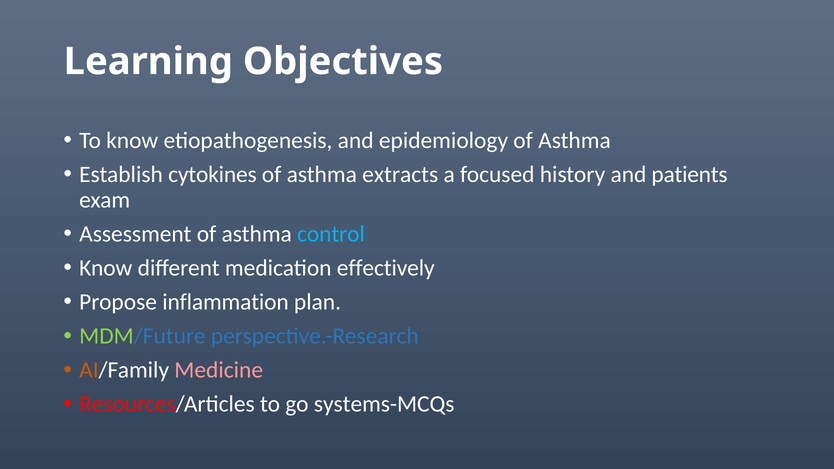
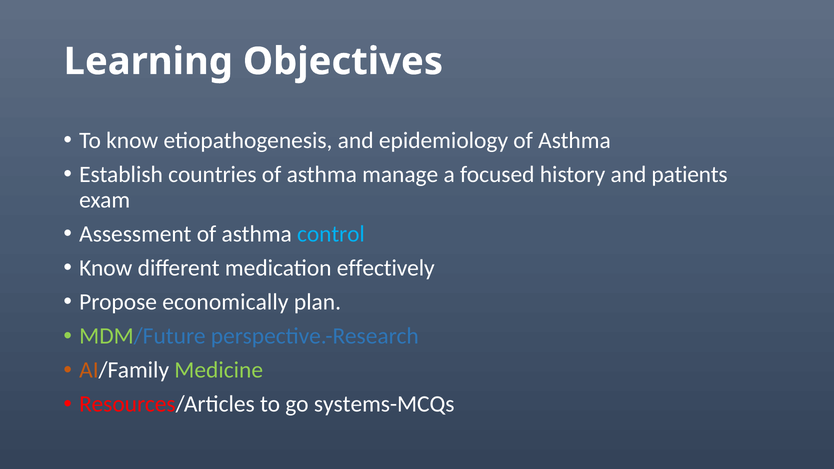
cytokines: cytokines -> countries
extracts: extracts -> manage
inflammation: inflammation -> economically
Medicine colour: pink -> light green
